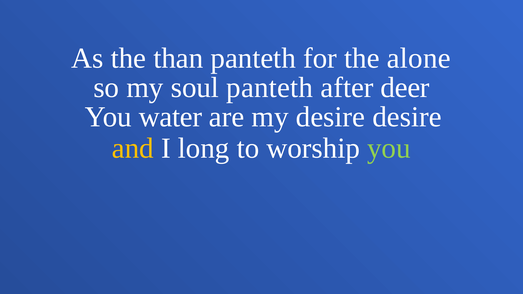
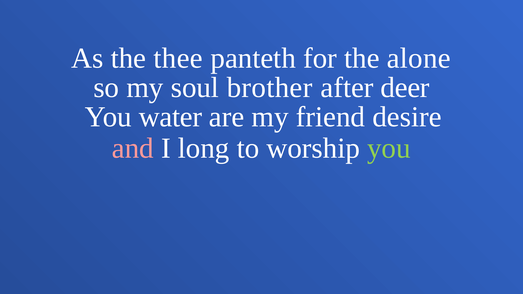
than: than -> thee
soul panteth: panteth -> brother
my desire: desire -> friend
and colour: yellow -> pink
